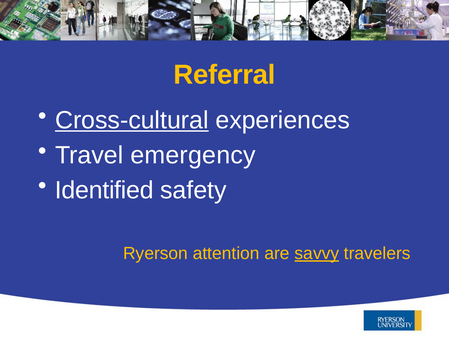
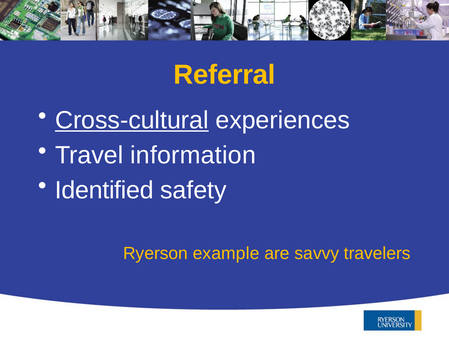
emergency: emergency -> information
attention: attention -> example
savvy underline: present -> none
